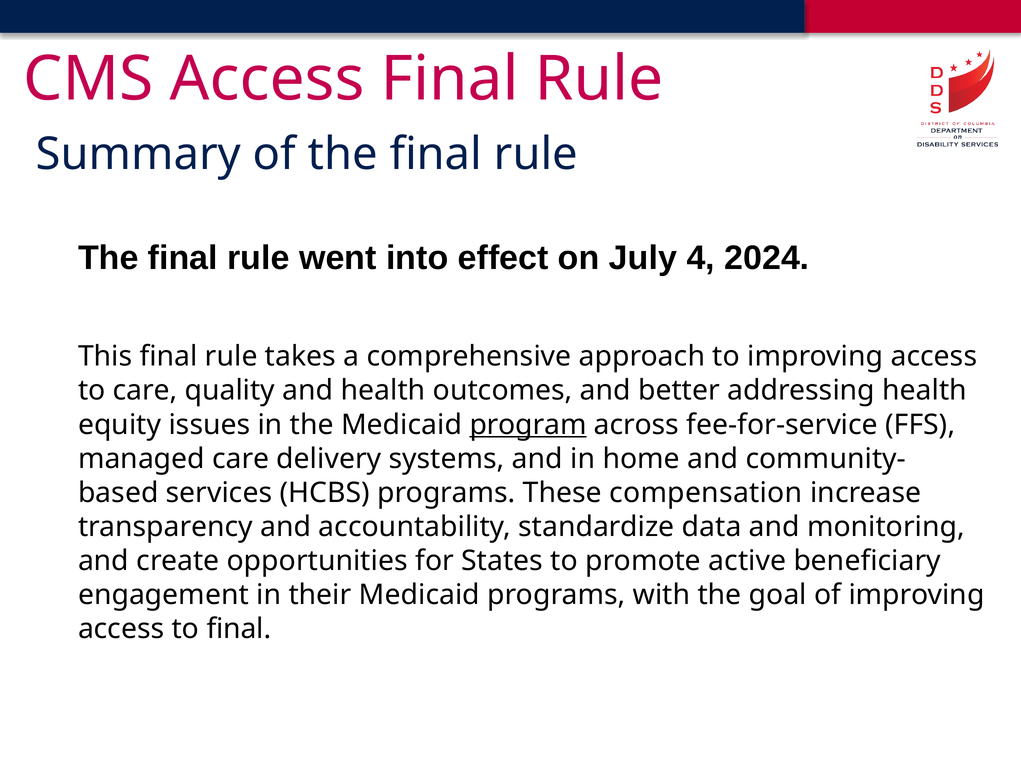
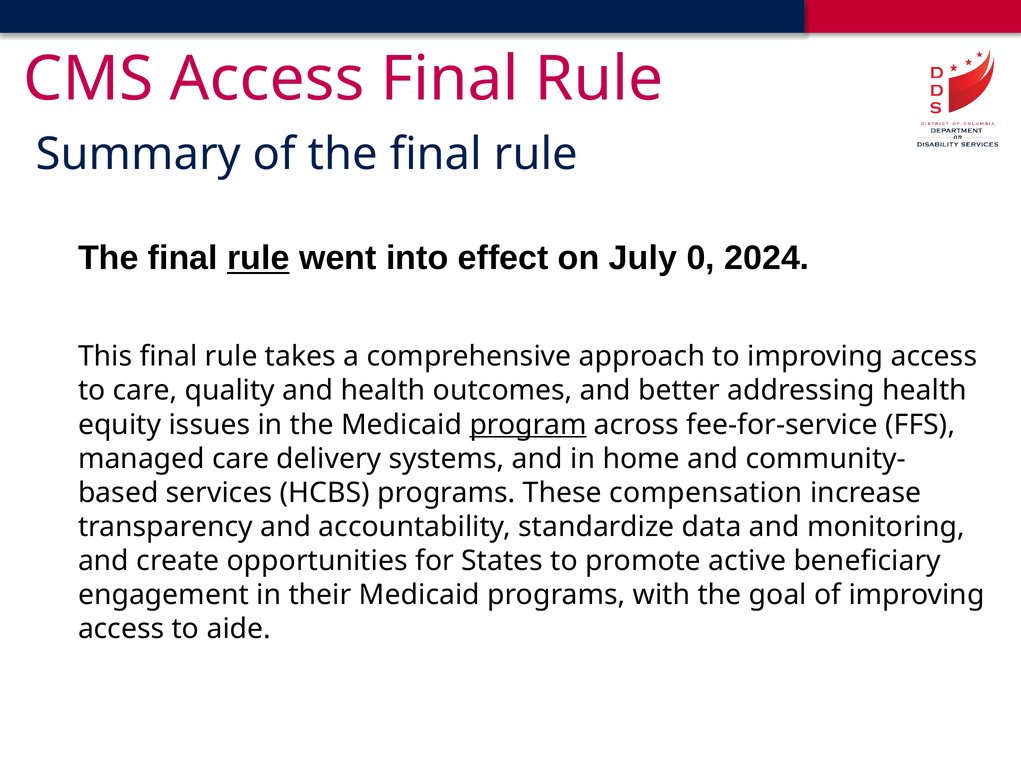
rule at (258, 258) underline: none -> present
4: 4 -> 0
to final: final -> aide
